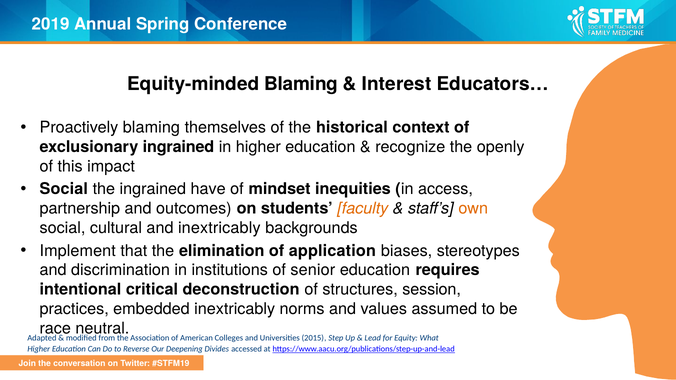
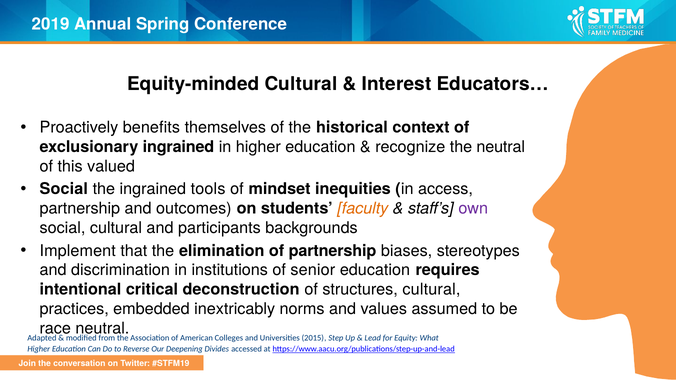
Equity-minded Blaming: Blaming -> Cultural
Proactively blaming: blaming -> benefits
the openly: openly -> neutral
impact: impact -> valued
have: have -> tools
own colour: orange -> purple
and inextricably: inextricably -> participants
of application: application -> partnership
structures session: session -> cultural
